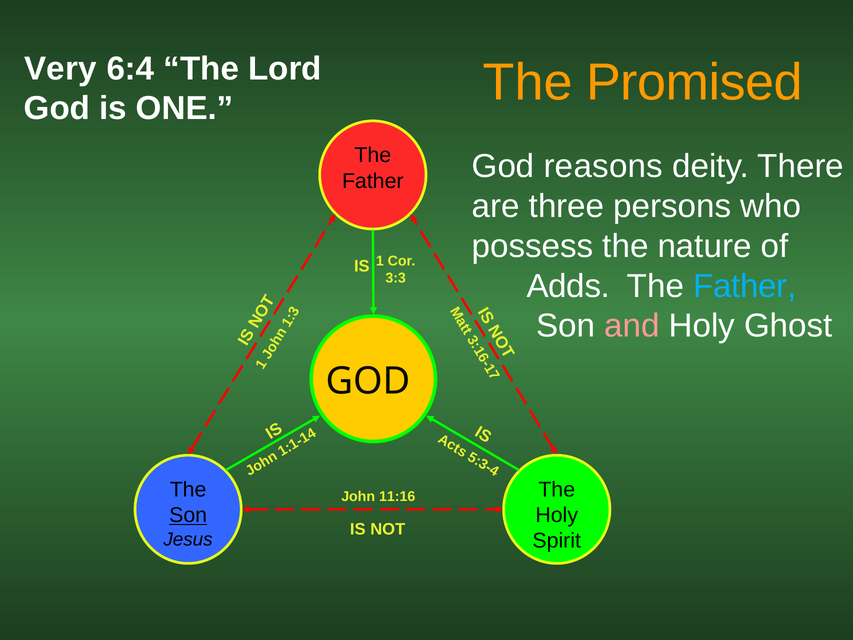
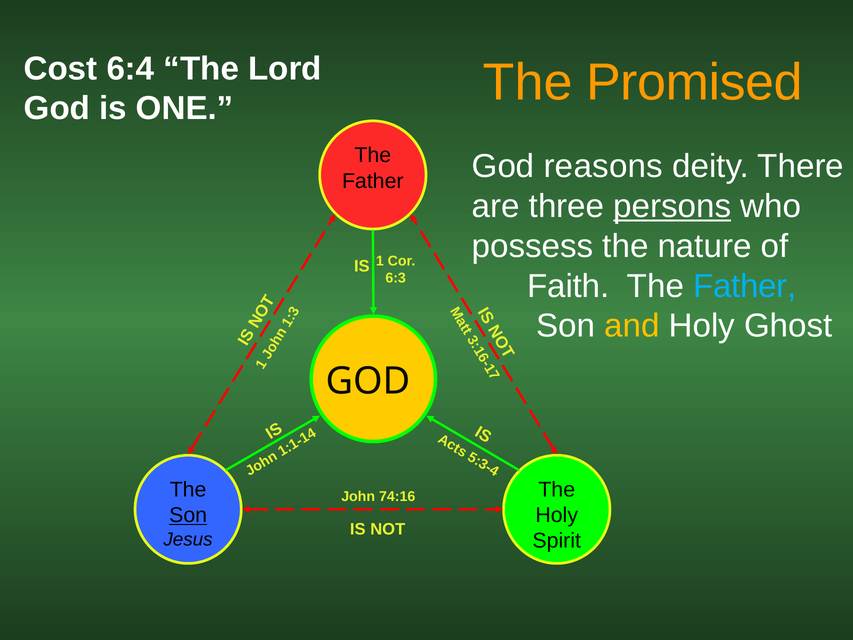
Very: Very -> Cost
persons underline: none -> present
Adds: Adds -> Faith
3:3: 3:3 -> 6:3
and colour: pink -> yellow
11:16: 11:16 -> 74:16
